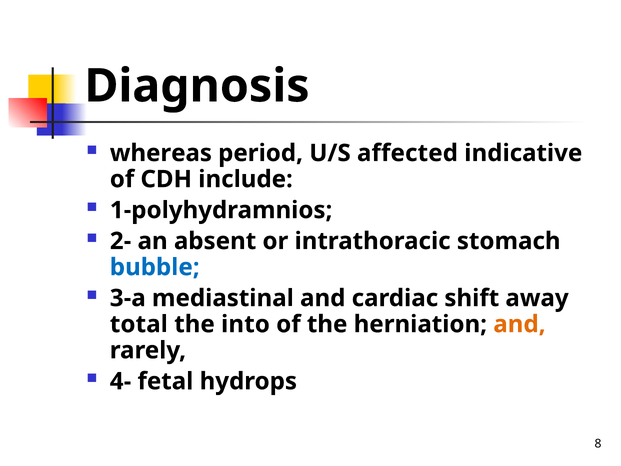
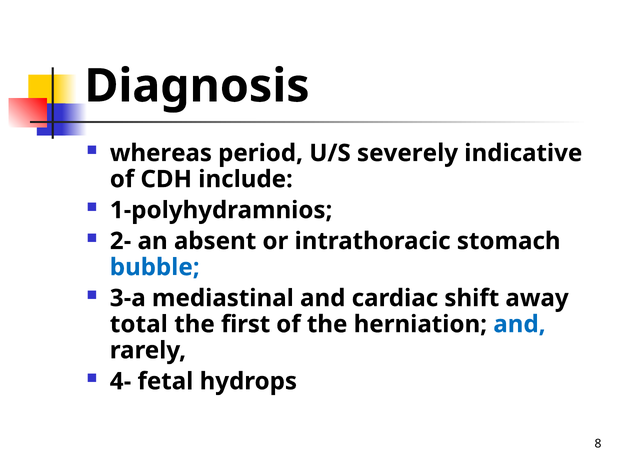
affected: affected -> severely
into: into -> first
and at (519, 324) colour: orange -> blue
